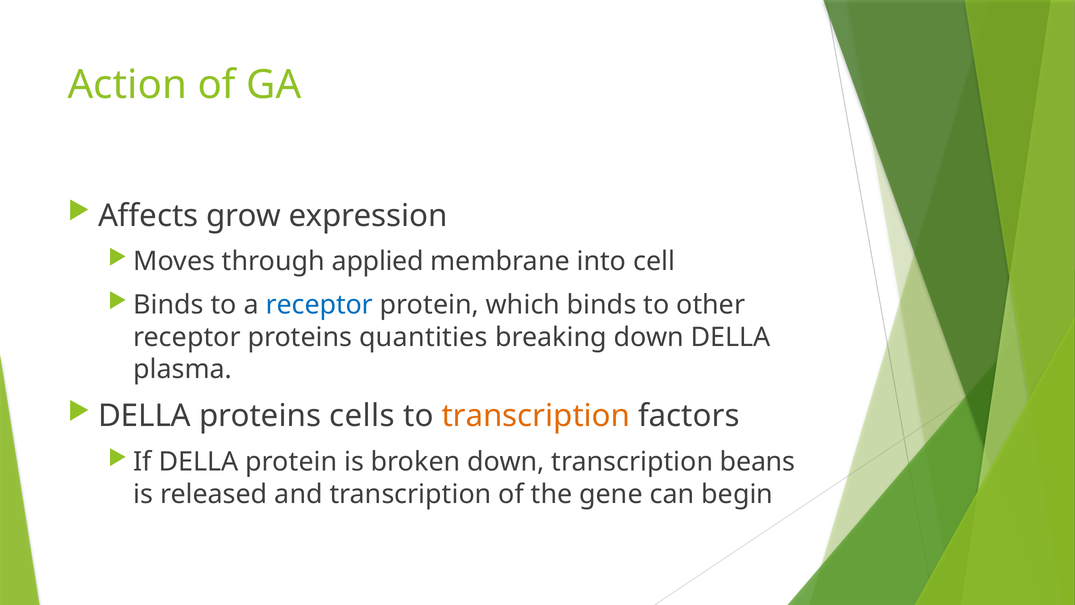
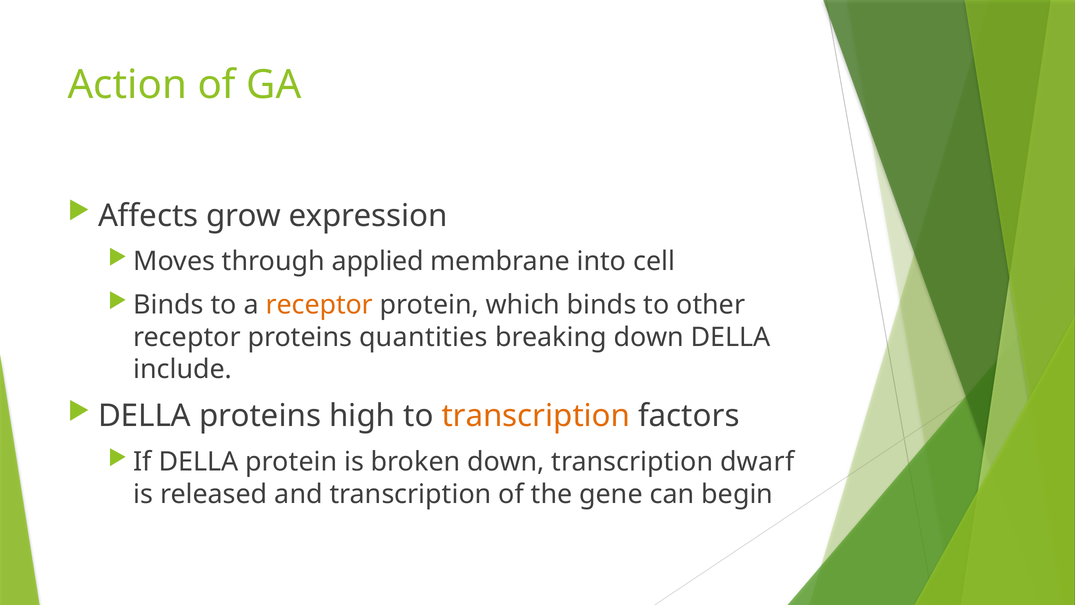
receptor at (319, 305) colour: blue -> orange
plasma: plasma -> include
cells: cells -> high
beans: beans -> dwarf
